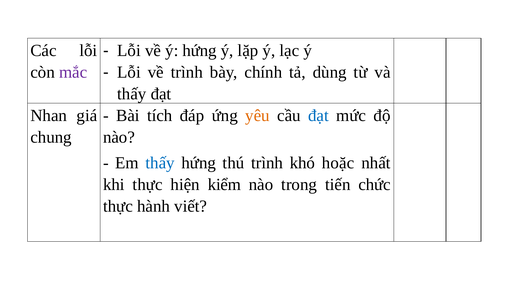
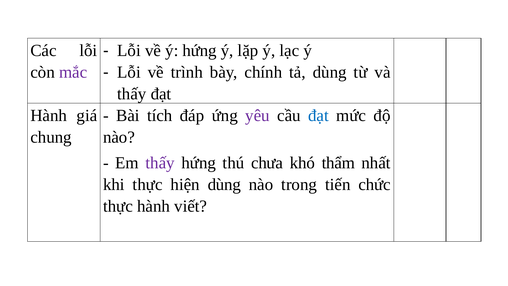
Nhan at (49, 115): Nhan -> Hành
yêu colour: orange -> purple
thấy at (160, 163) colour: blue -> purple
thú trình: trình -> chưa
hoặc: hoặc -> thẩm
hiện kiểm: kiểm -> dùng
